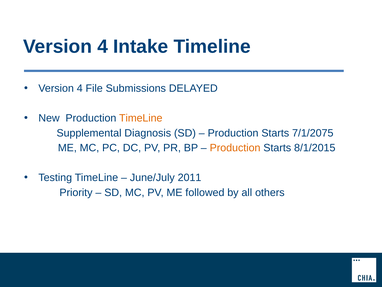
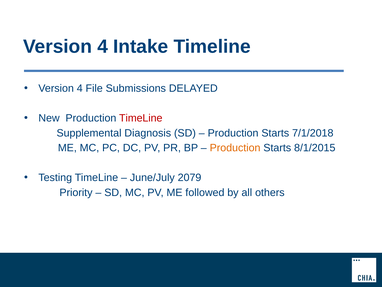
TimeLine at (141, 118) colour: orange -> red
7/1/2075: 7/1/2075 -> 7/1/2018
2011: 2011 -> 2079
